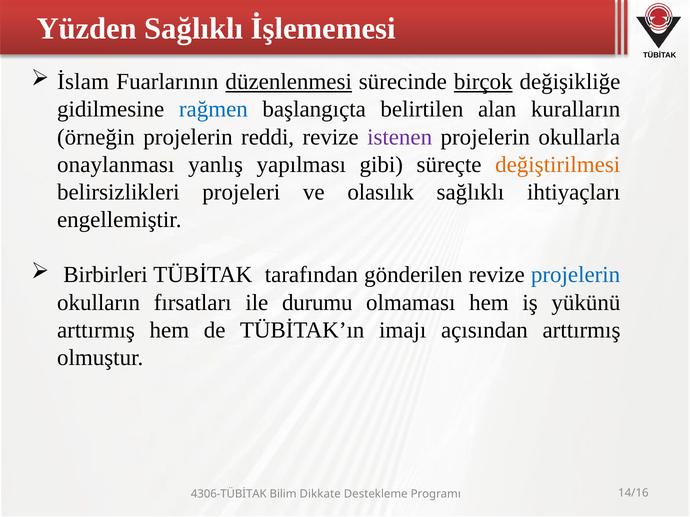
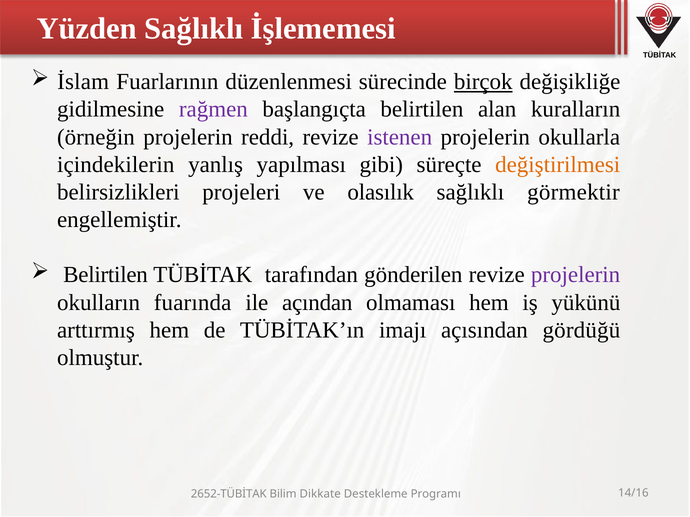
düzenlenmesi underline: present -> none
rağmen colour: blue -> purple
onaylanması: onaylanması -> içindekilerin
ihtiyaçları: ihtiyaçları -> görmektir
Birbirleri at (105, 275): Birbirleri -> Belirtilen
projelerin at (576, 275) colour: blue -> purple
fırsatları: fırsatları -> fuarında
durumu: durumu -> açından
açısından arttırmış: arttırmış -> gördüğü
4306-TÜBİTAK: 4306-TÜBİTAK -> 2652-TÜBİTAK
